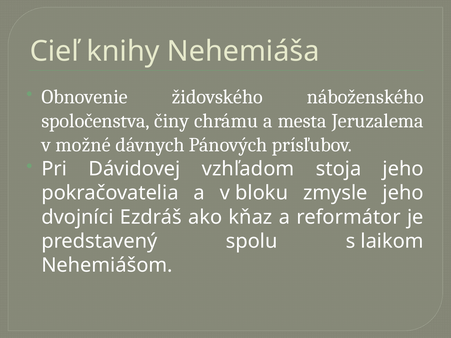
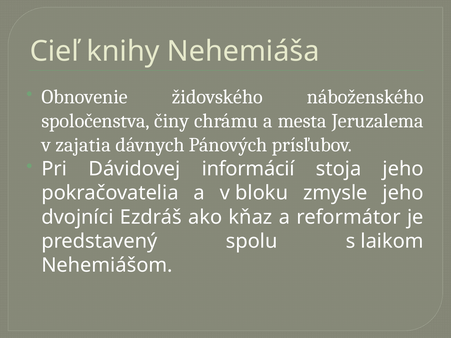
možné: možné -> zajatia
vzhľadom: vzhľadom -> informácií
